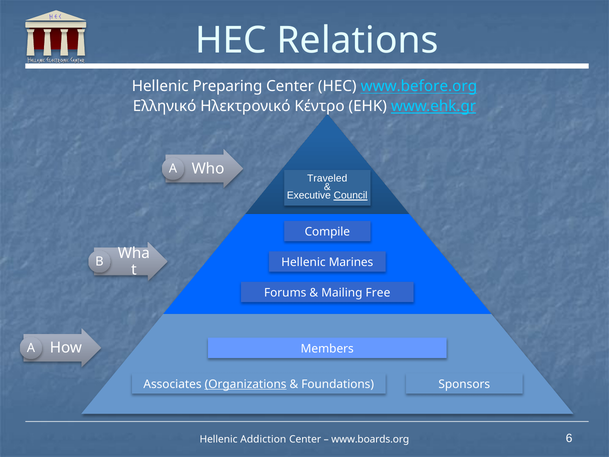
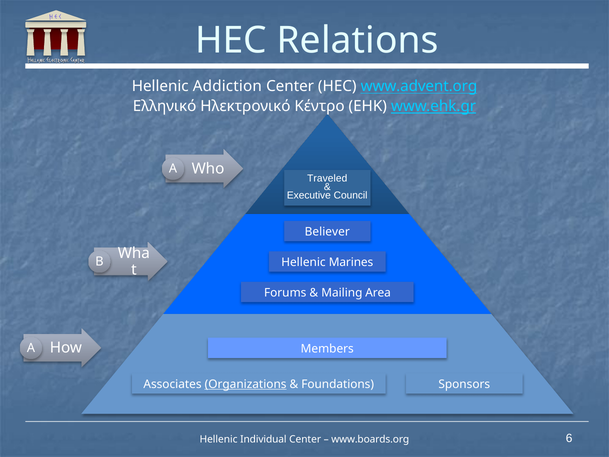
Preparing: Preparing -> Addiction
www.before.org: www.before.org -> www.advent.org
Council underline: present -> none
Compile: Compile -> Believer
Free: Free -> Area
Addiction: Addiction -> Individual
